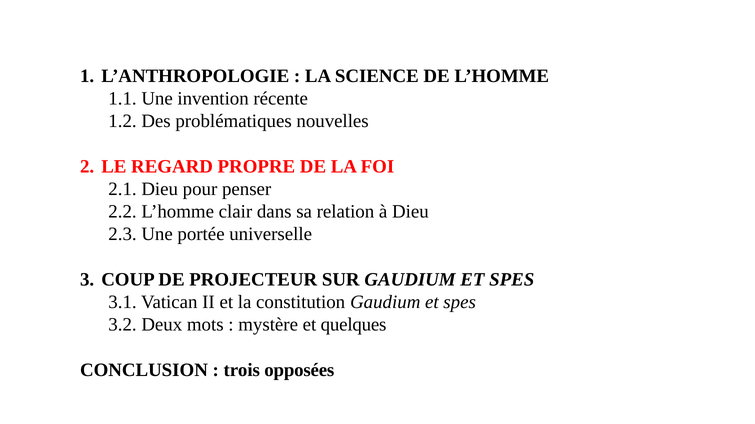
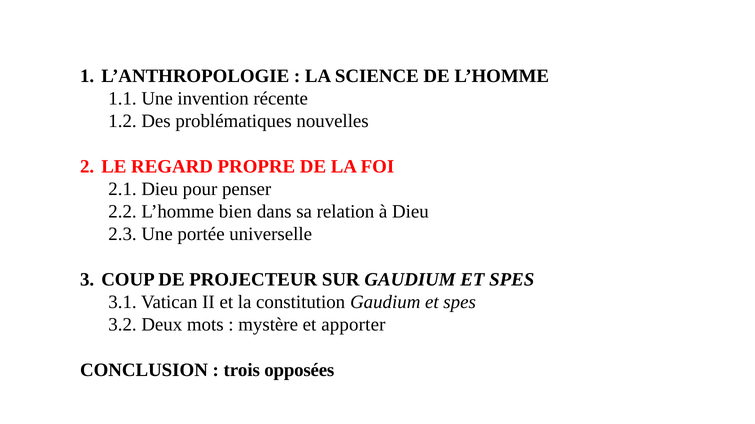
clair: clair -> bien
quelques: quelques -> apporter
